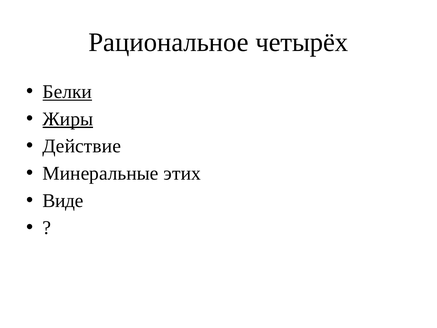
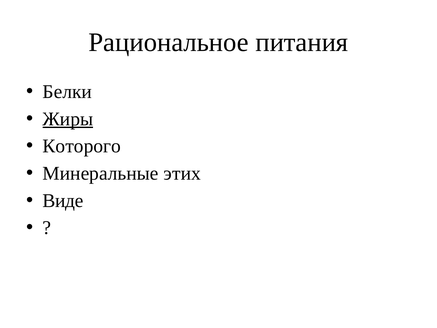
четырёх: четырёх -> питания
Белки underline: present -> none
Действие: Действие -> Которого
